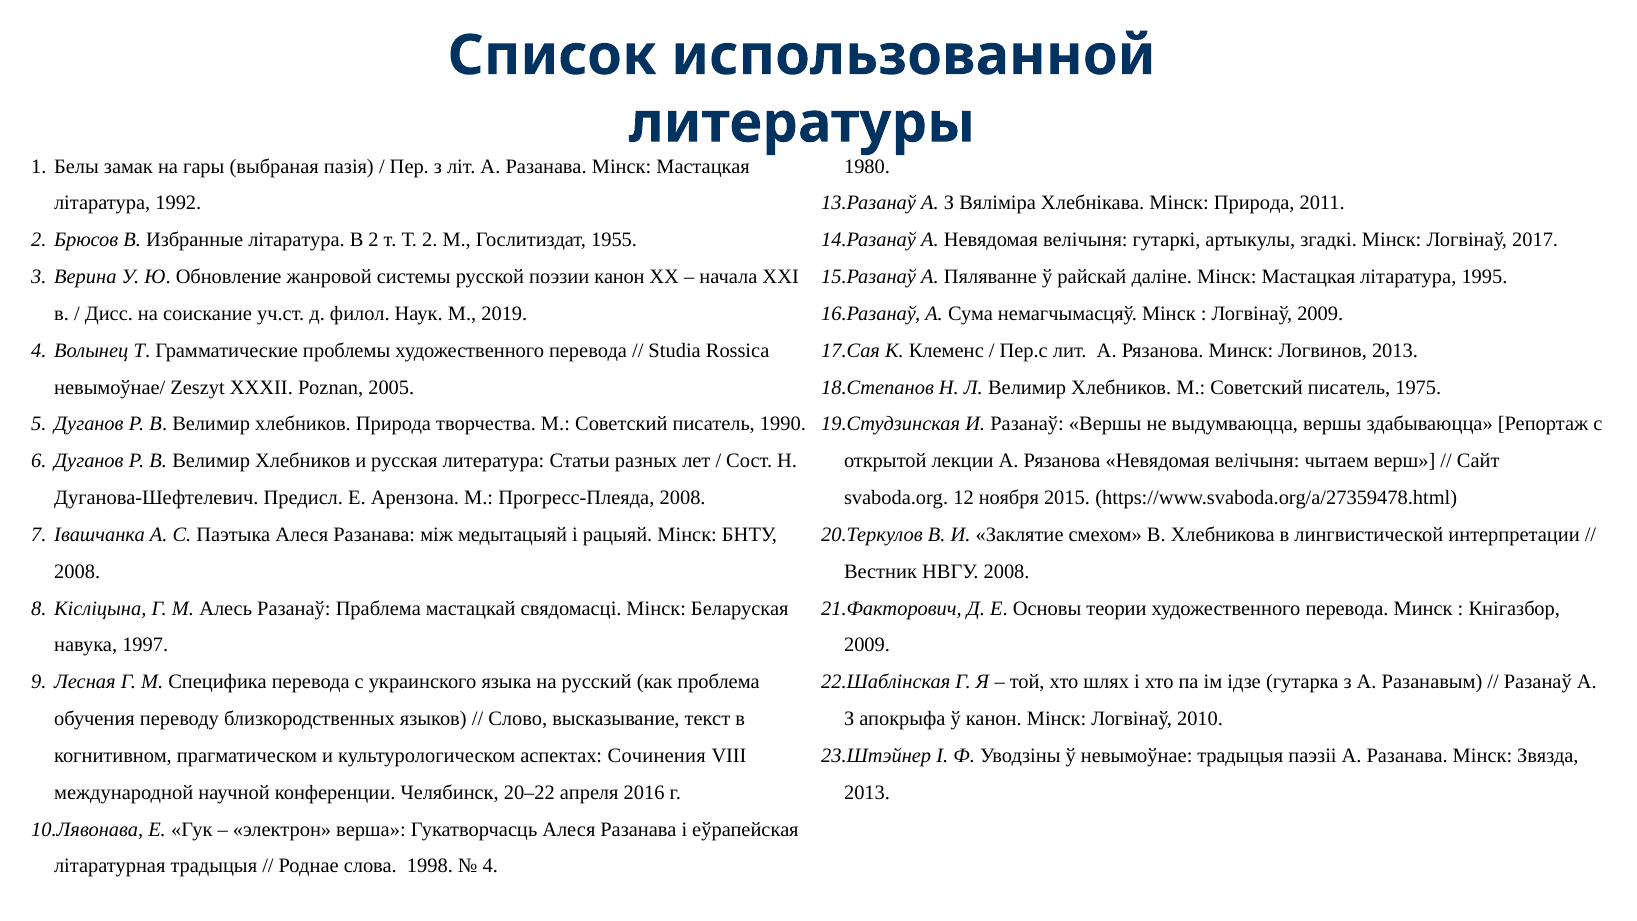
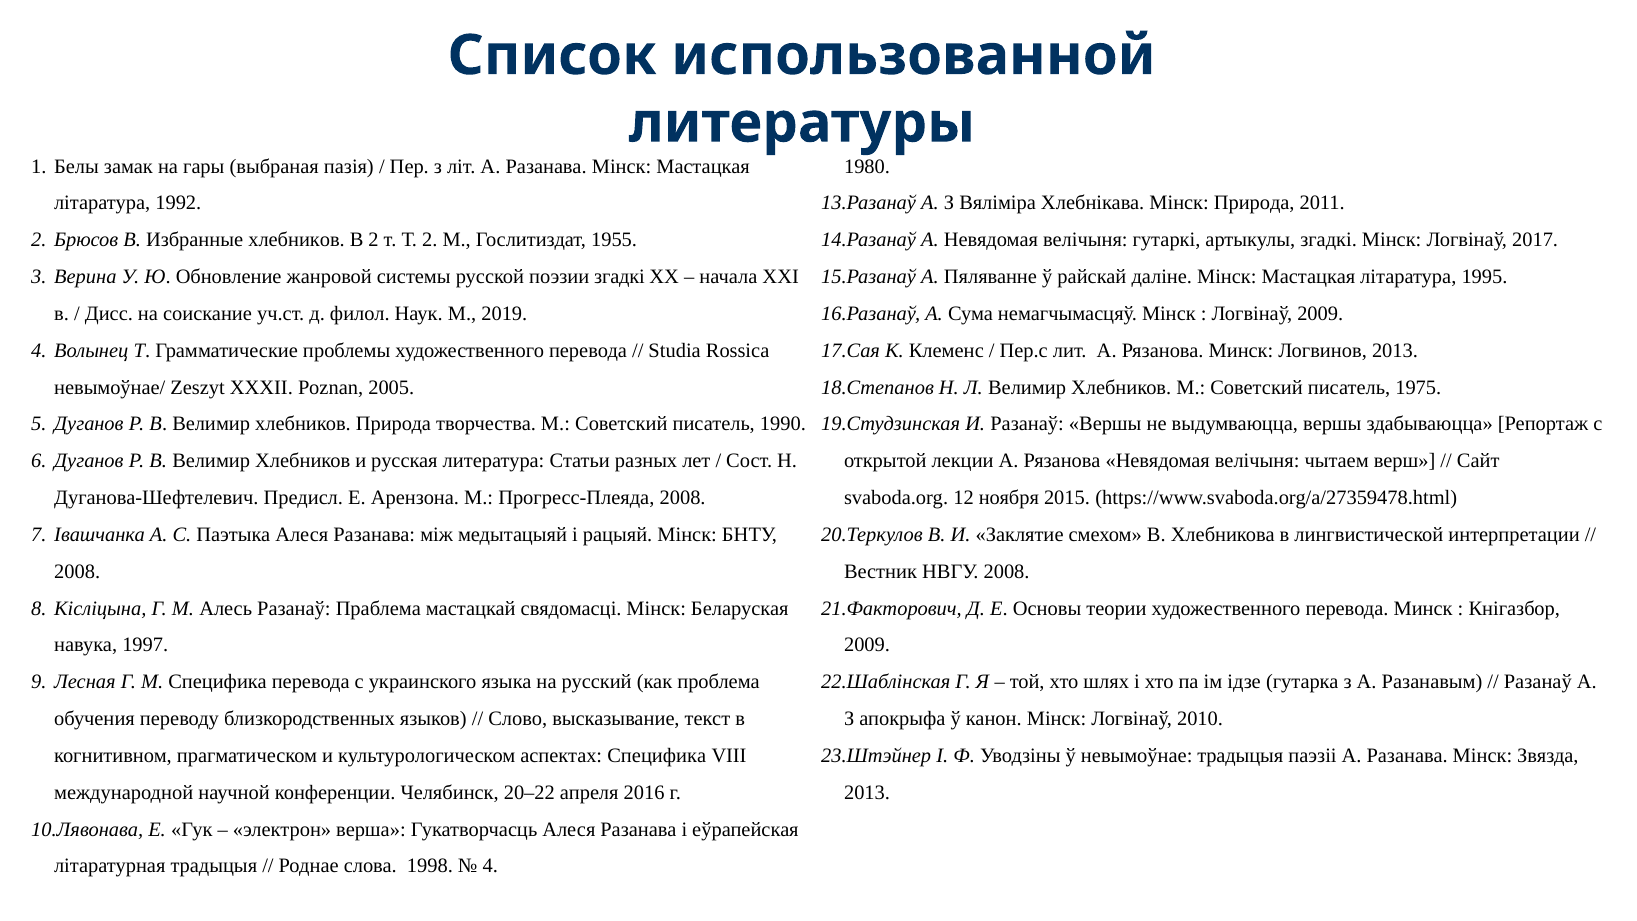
Избранные літаратура: літаратура -> хлебников
поэзии канон: канон -> згадкі
аспектах Сочинения: Сочинения -> Специфика
